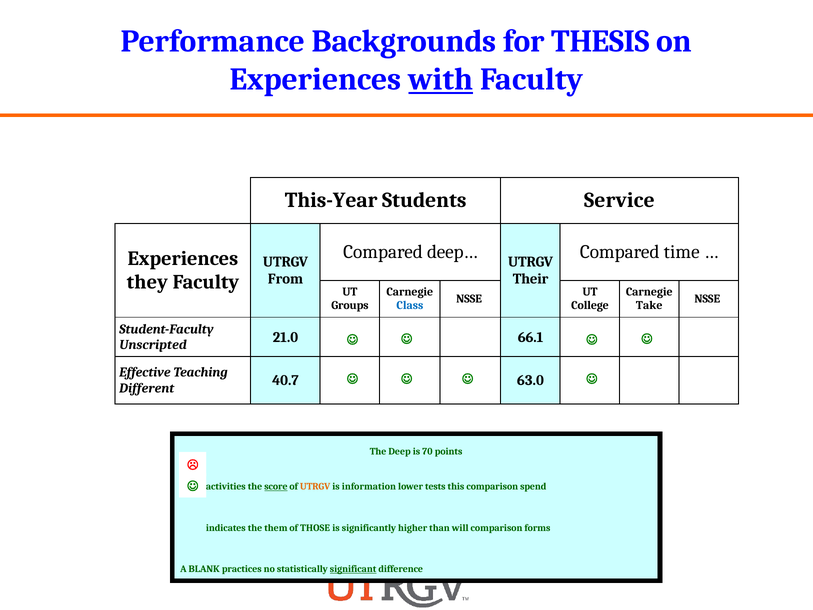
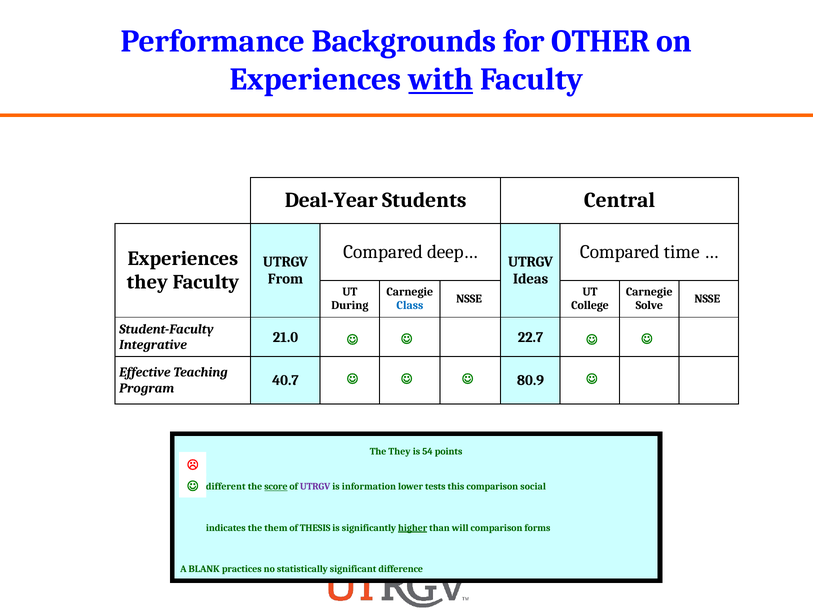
THESIS: THESIS -> OTHER
This-Year: This-Year -> Deal-Year
Service: Service -> Central
Their: Their -> Ideas
Groups: Groups -> During
Take: Take -> Solve
66.1: 66.1 -> 22.7
Unscripted: Unscripted -> Integrative
63.0: 63.0 -> 80.9
Different: Different -> Program
The Deep: Deep -> They
70: 70 -> 54
activities: activities -> different
UTRGV at (315, 486) colour: orange -> purple
spend: spend -> social
THOSE: THOSE -> THESIS
higher underline: none -> present
significant underline: present -> none
